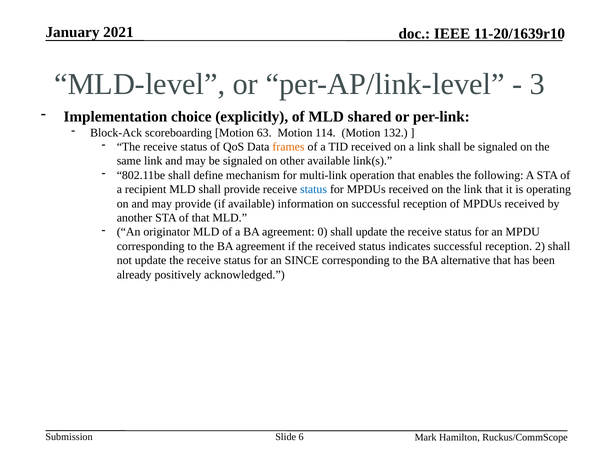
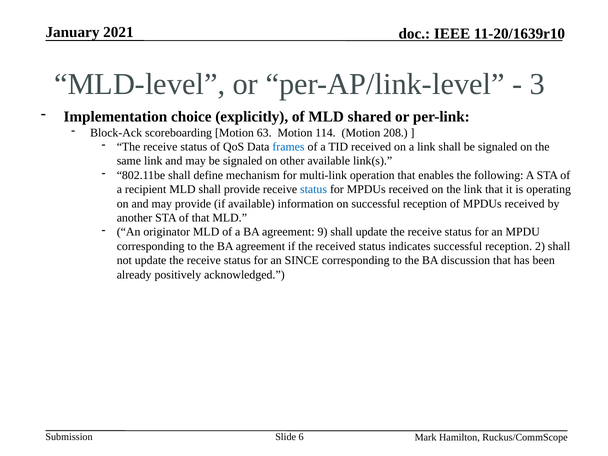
132: 132 -> 208
frames colour: orange -> blue
0: 0 -> 9
alternative: alternative -> discussion
